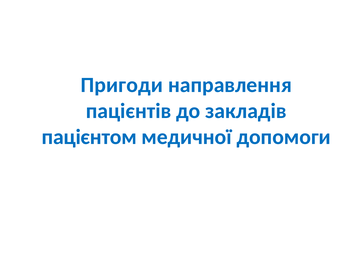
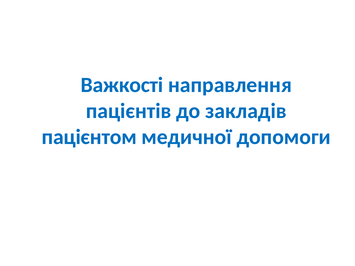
Пригоди: Пригоди -> Важкості
